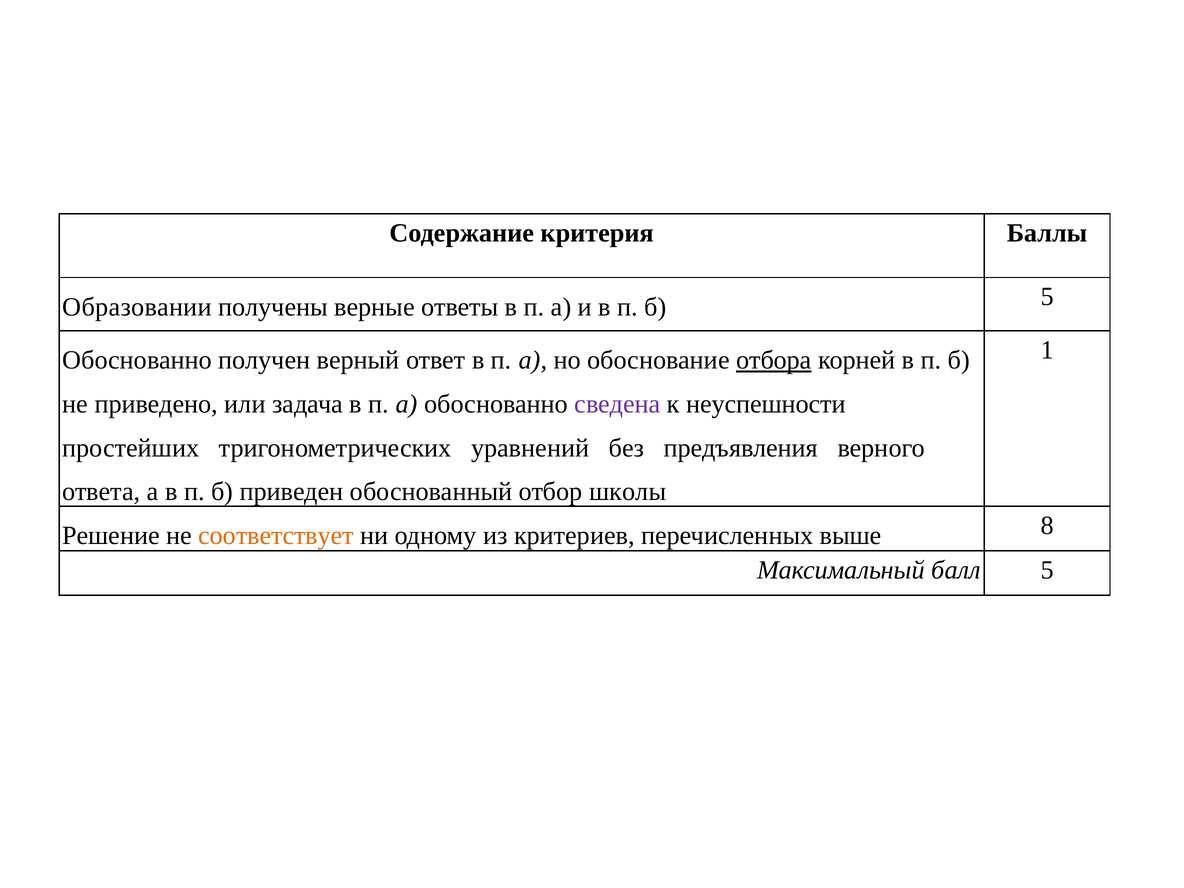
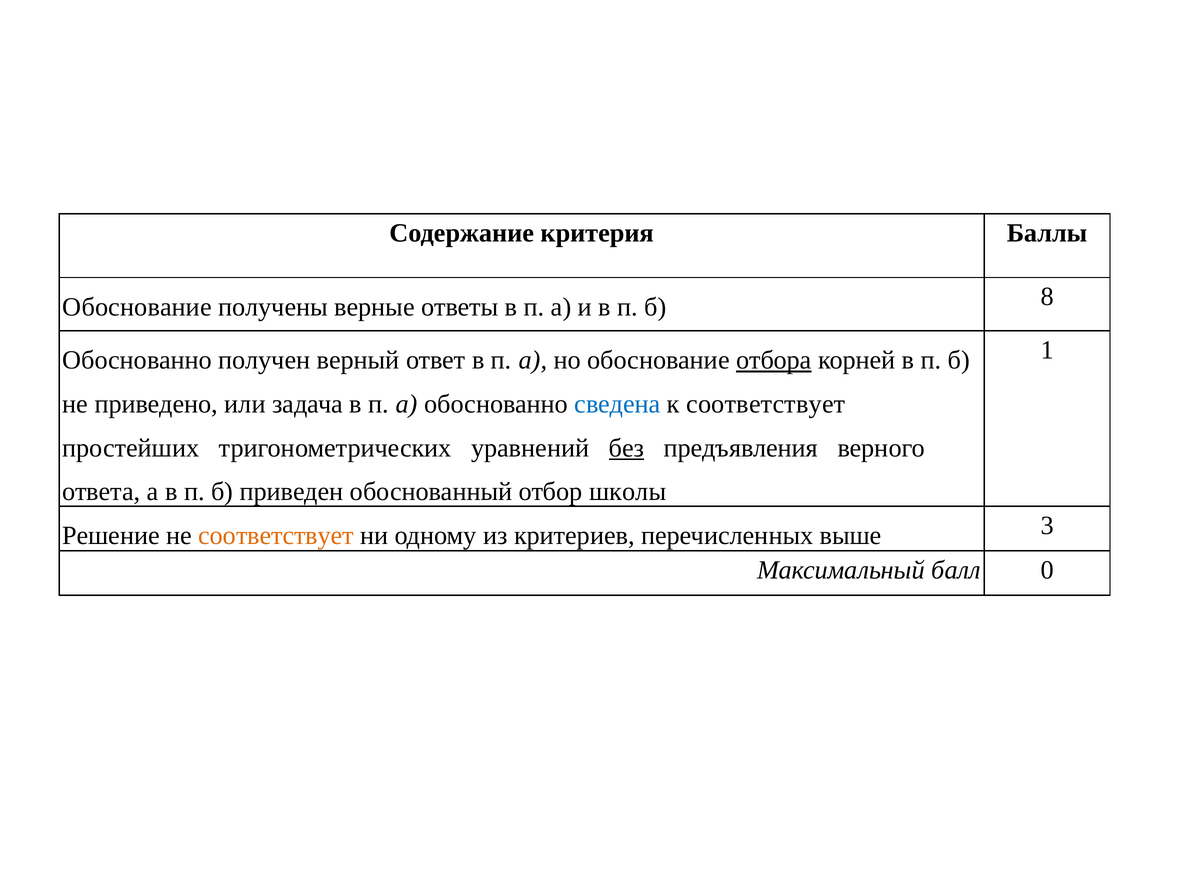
Образовании at (137, 307): Образовании -> Обоснование
б 5: 5 -> 8
сведена colour: purple -> blue
к неуспешности: неуспешности -> соответствует
без underline: none -> present
8: 8 -> 3
балл 5: 5 -> 0
